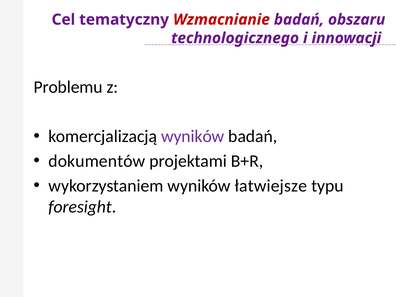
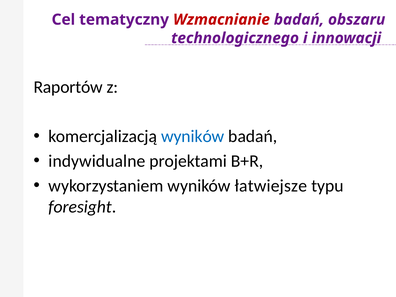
Problemu: Problemu -> Raportów
wyników at (193, 136) colour: purple -> blue
dokumentów: dokumentów -> indywidualne
